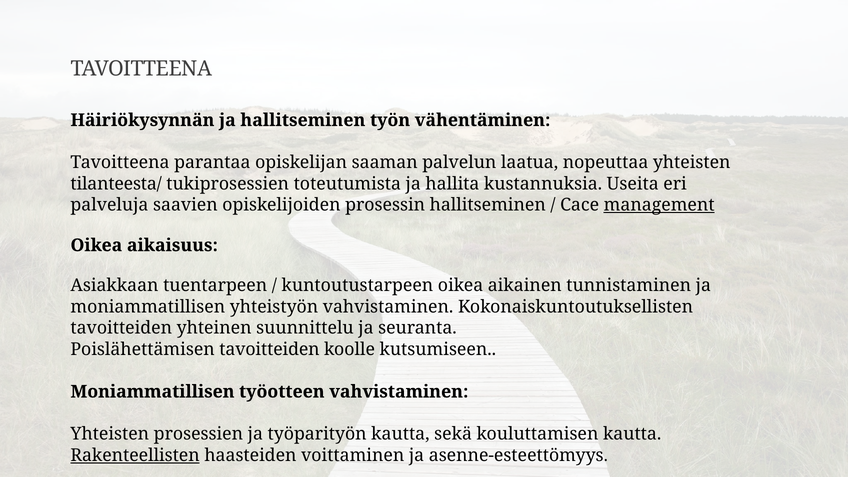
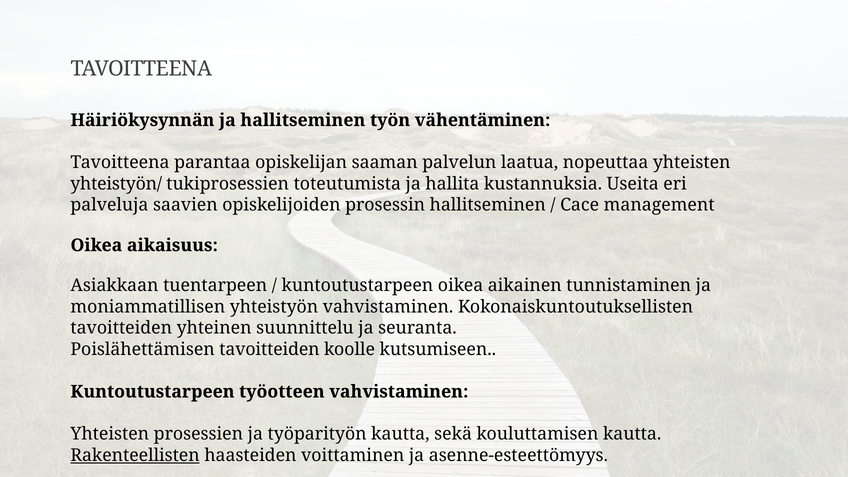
tilanteesta/: tilanteesta/ -> yhteistyön/
management underline: present -> none
Moniammatillisen at (152, 392): Moniammatillisen -> Kuntoutustarpeen
